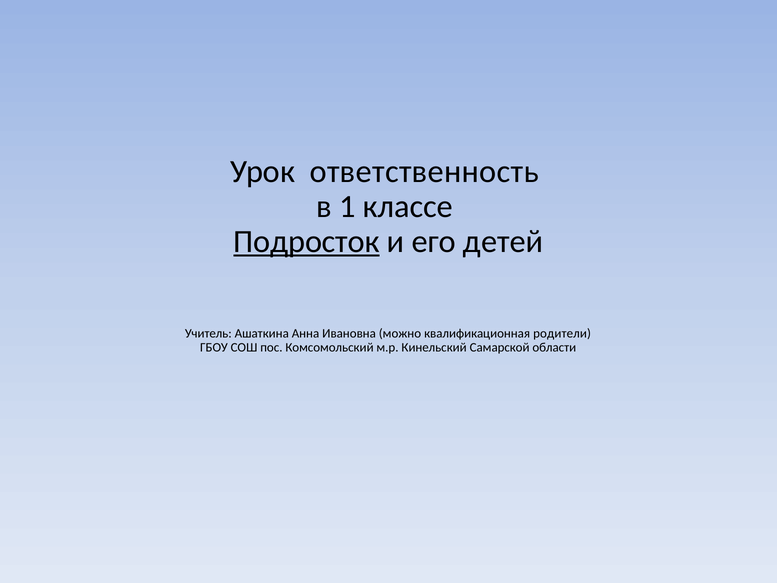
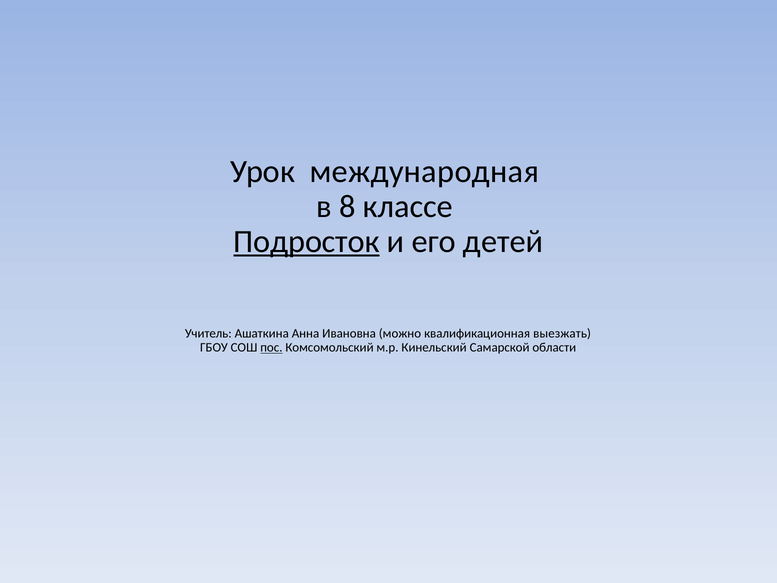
ответственность: ответственность -> международная
1: 1 -> 8
родители: родители -> выезжать
пос underline: none -> present
